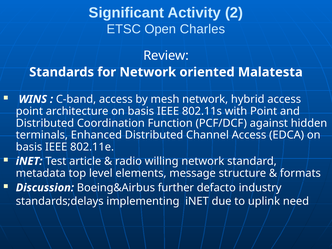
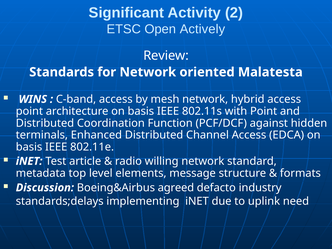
Charles: Charles -> Actively
further: further -> agreed
